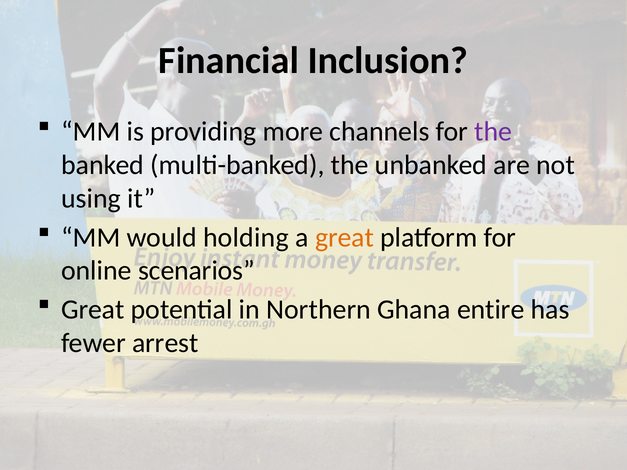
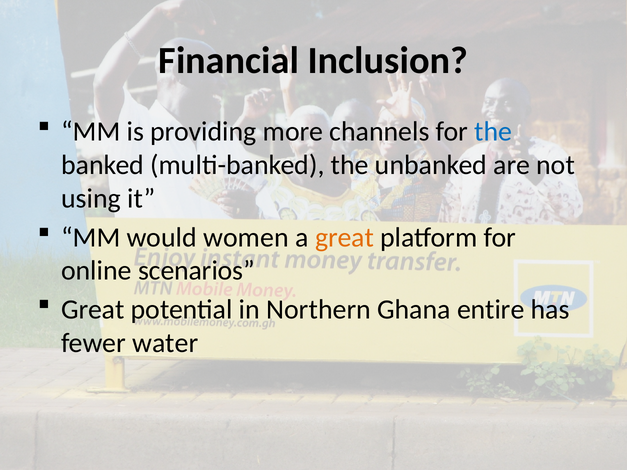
the at (493, 132) colour: purple -> blue
holding: holding -> women
arrest: arrest -> water
